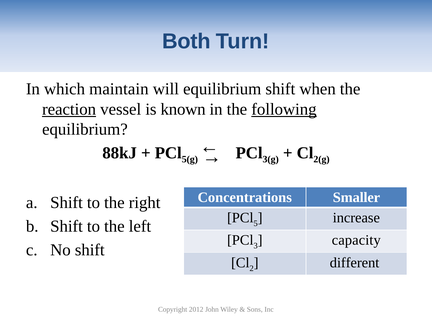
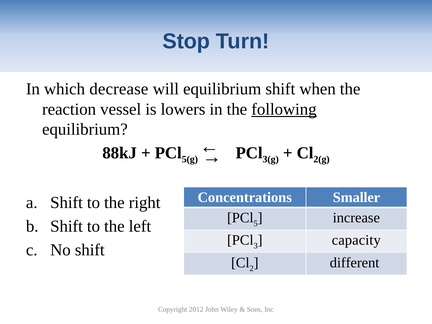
Both: Both -> Stop
maintain: maintain -> decrease
reaction underline: present -> none
known: known -> lowers
